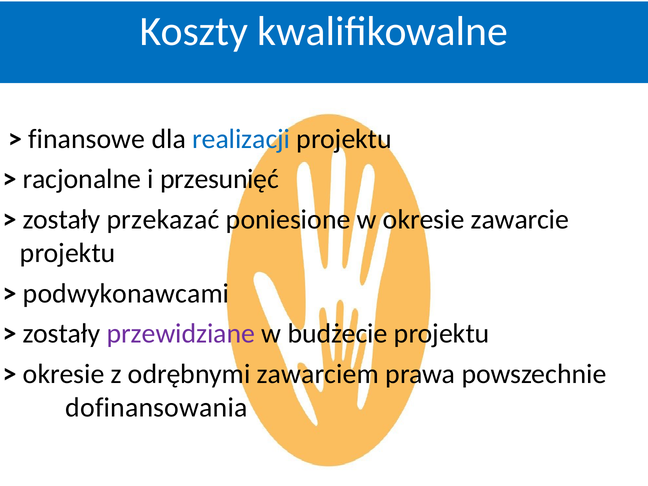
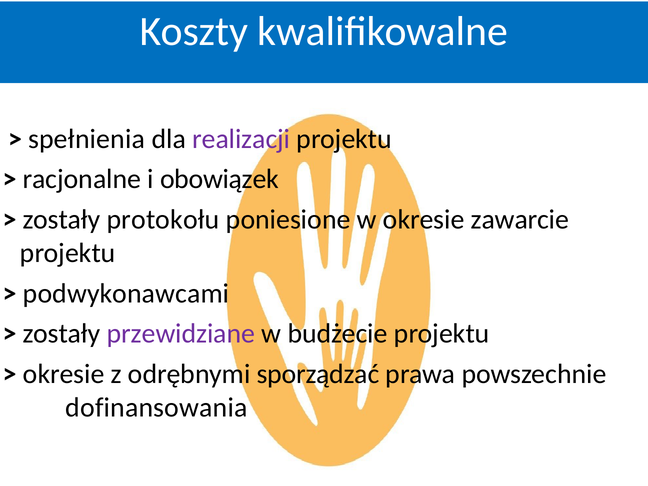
finansowe: finansowe -> spełnienia
realizacji colour: blue -> purple
przesunięć: przesunięć -> obowiązek
przekazać: przekazać -> protokołu
zawarciem: zawarciem -> sporządzać
